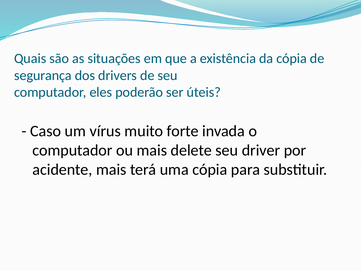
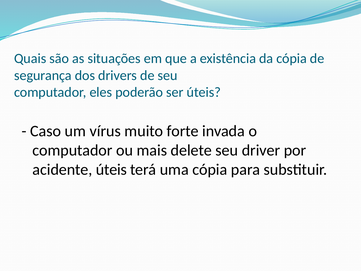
acidente mais: mais -> úteis
